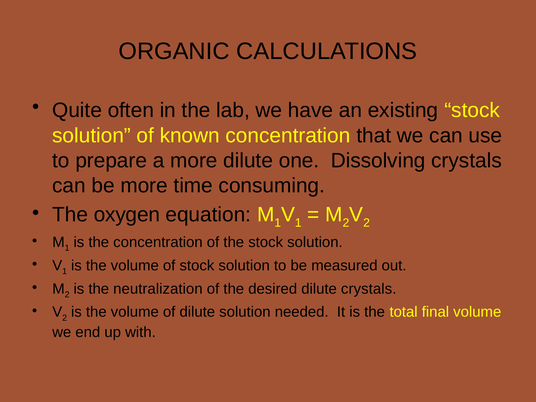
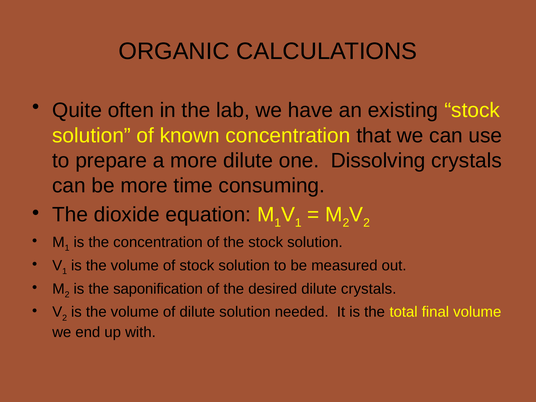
oxygen: oxygen -> dioxide
neutralization: neutralization -> saponification
